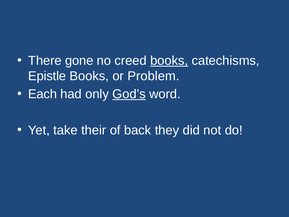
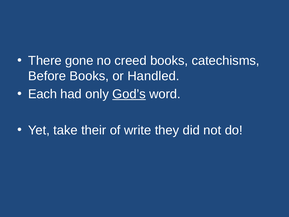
books at (169, 61) underline: present -> none
Epistle: Epistle -> Before
Problem: Problem -> Handled
back: back -> write
